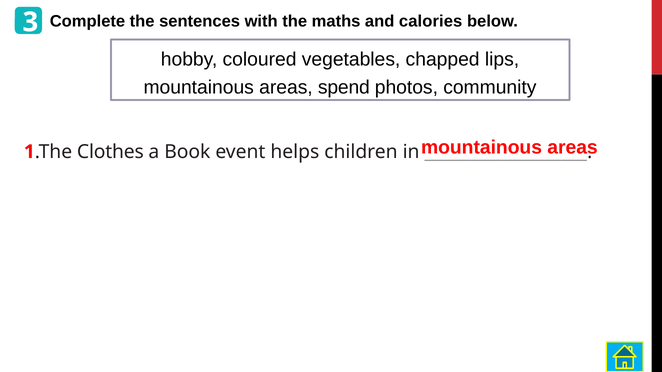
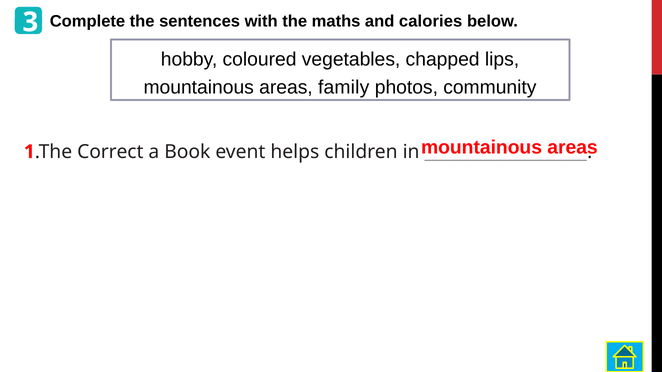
spend: spend -> family
Clothes: Clothes -> Correct
